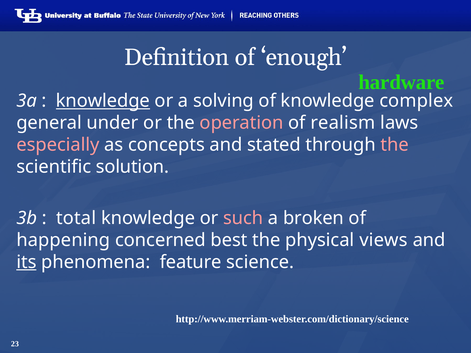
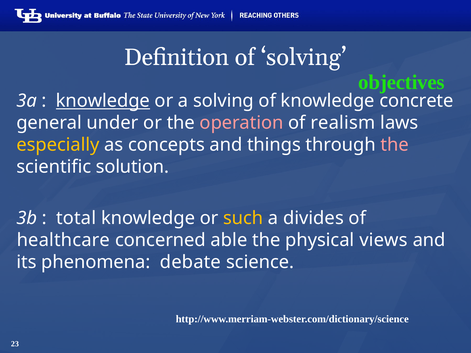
of enough: enough -> solving
hardware: hardware -> objectives
complex: complex -> concrete
especially colour: pink -> yellow
stated: stated -> things
such colour: pink -> yellow
broken: broken -> divides
happening: happening -> healthcare
best: best -> able
its underline: present -> none
feature: feature -> debate
